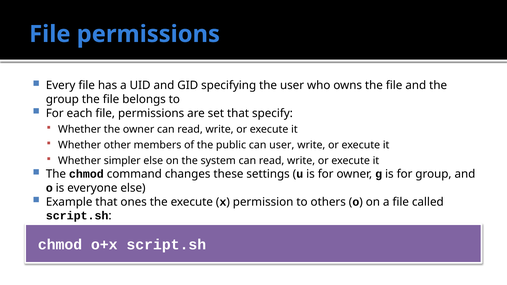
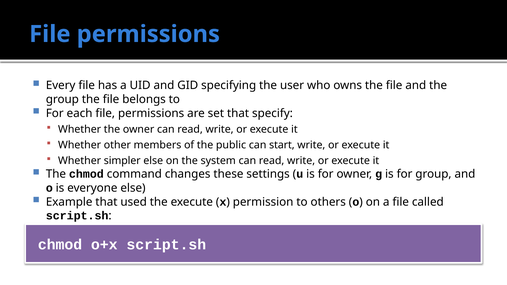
can user: user -> start
ones: ones -> used
